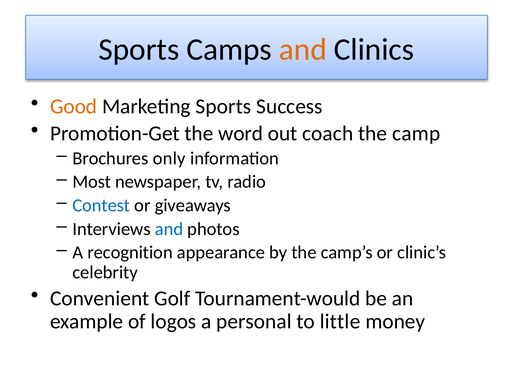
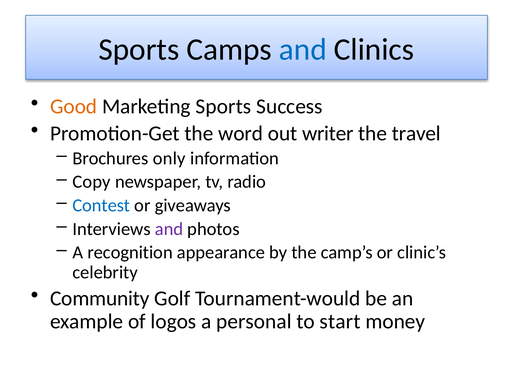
and at (303, 50) colour: orange -> blue
coach: coach -> writer
camp: camp -> travel
Most: Most -> Copy
and at (169, 229) colour: blue -> purple
Convenient: Convenient -> Community
little: little -> start
